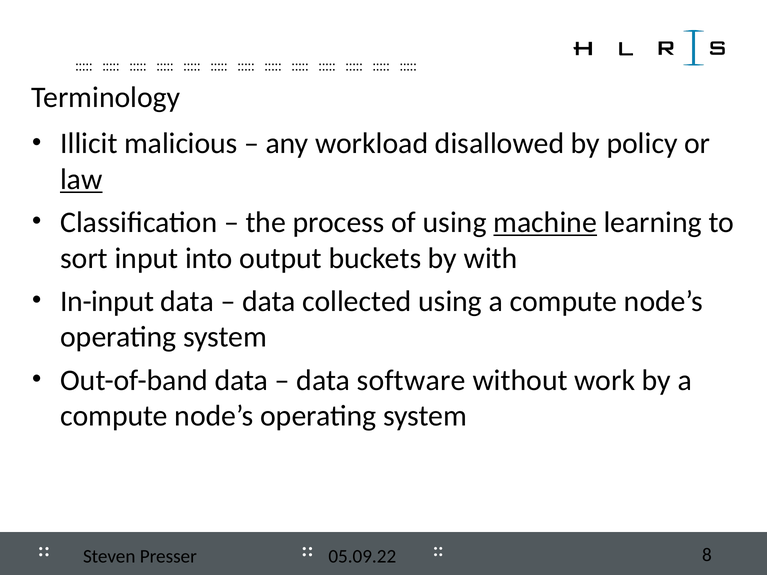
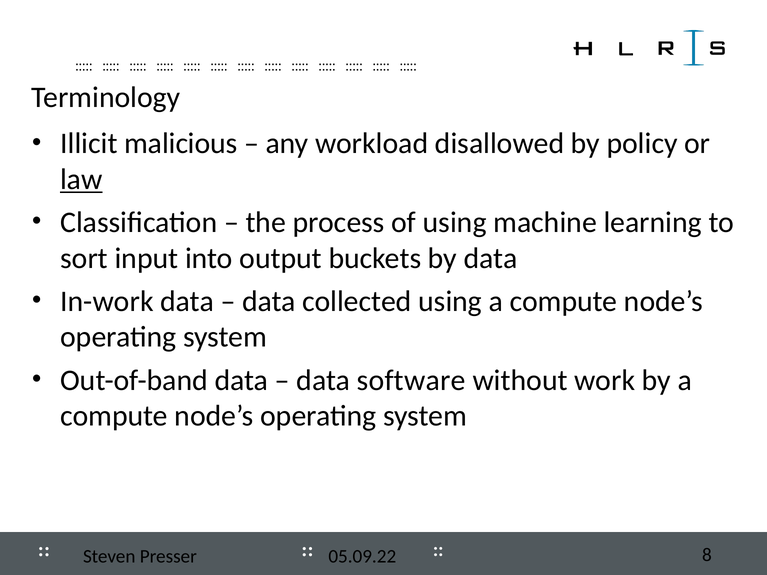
machine underline: present -> none
by with: with -> data
In-input: In-input -> In-work
